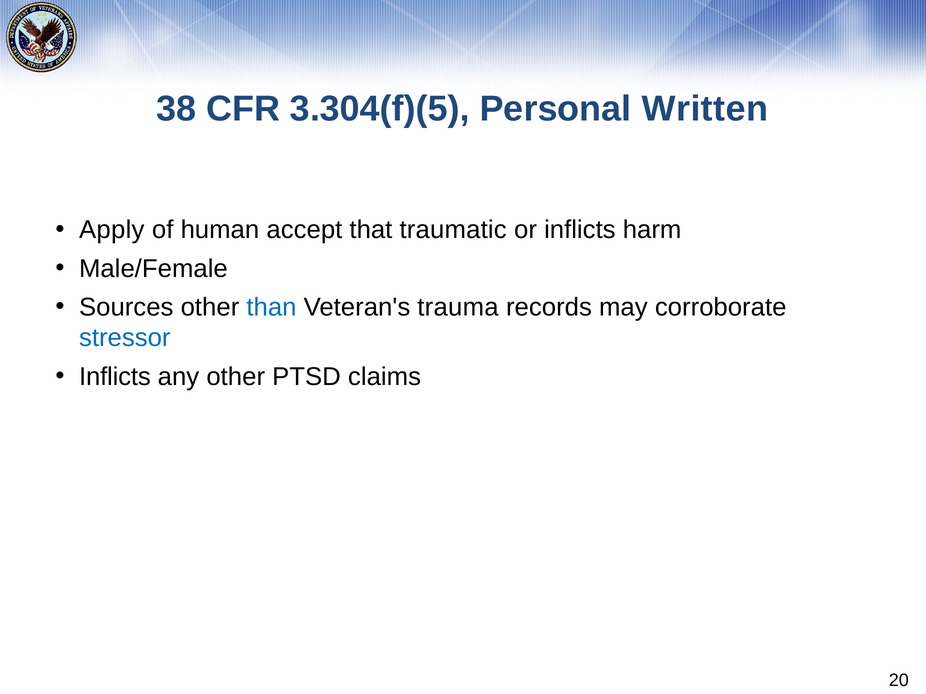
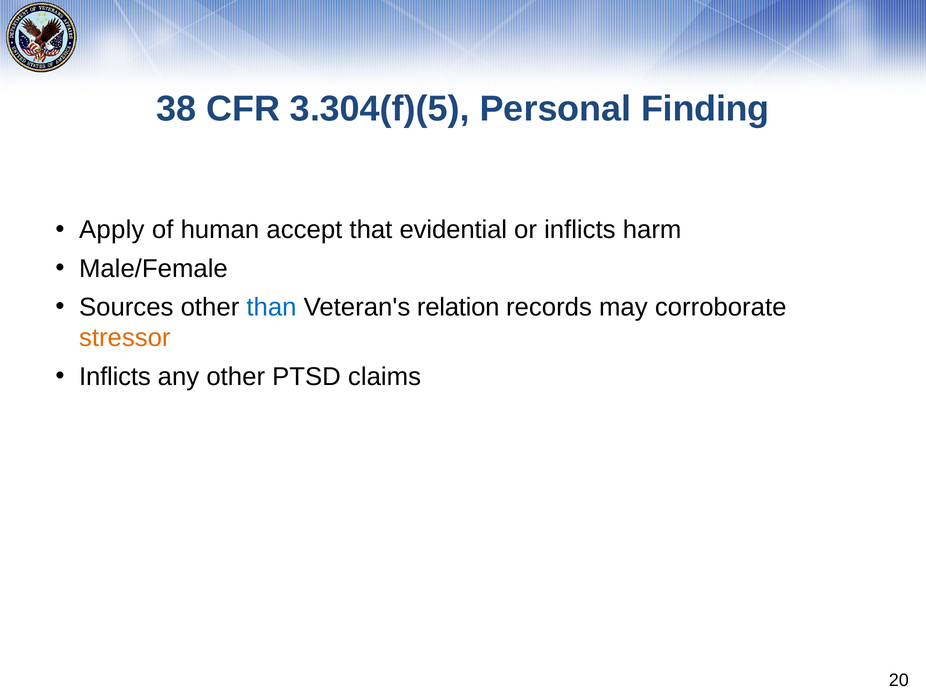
Written: Written -> Finding
traumatic: traumatic -> evidential
trauma: trauma -> relation
stressor colour: blue -> orange
